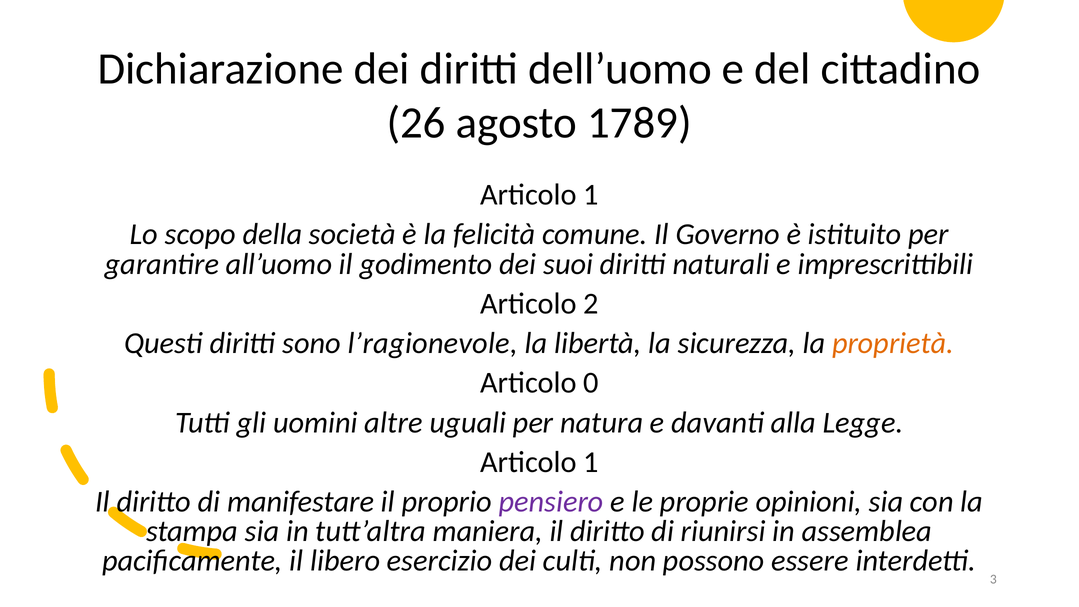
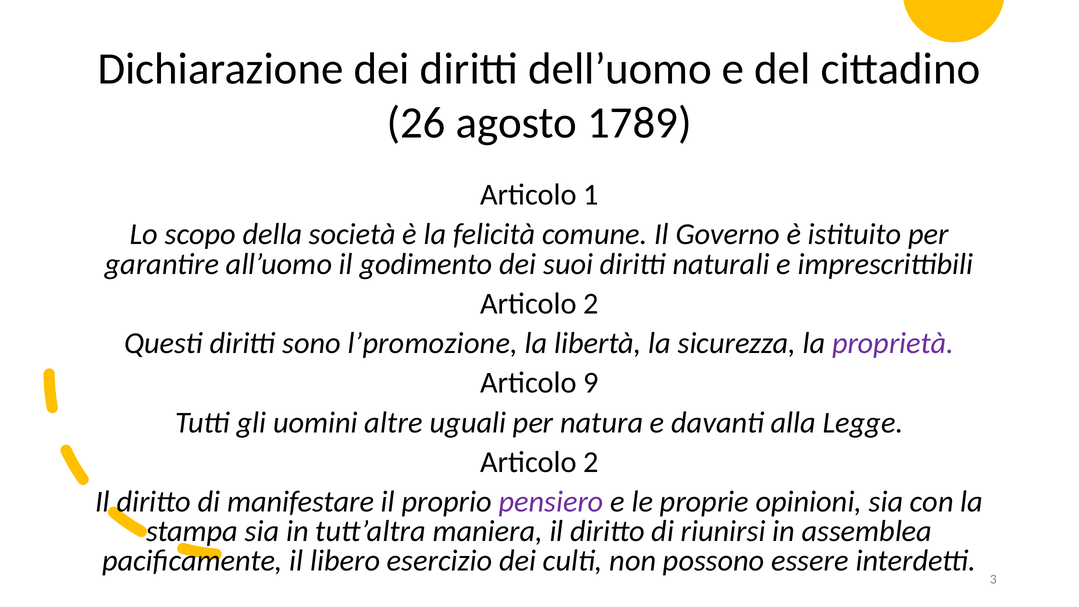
l’ragionevole: l’ragionevole -> l’promozione
proprietà colour: orange -> purple
0: 0 -> 9
1 at (591, 462): 1 -> 2
